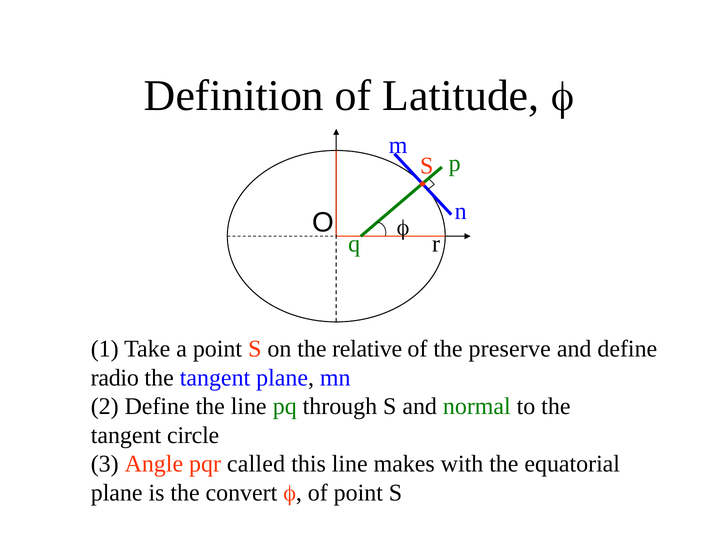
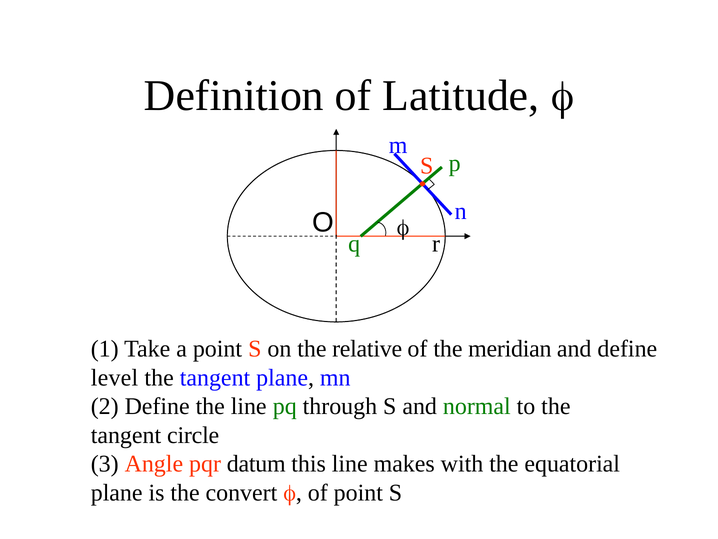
preserve: preserve -> meridian
radio: radio -> level
called: called -> datum
